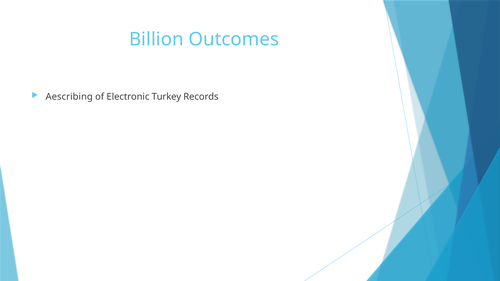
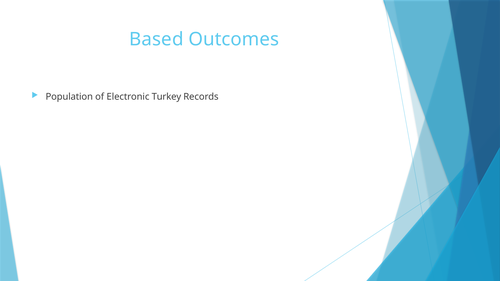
Billion: Billion -> Based
Aescribing: Aescribing -> Population
